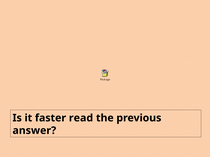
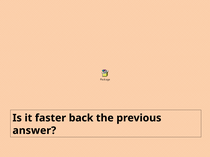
read: read -> back
